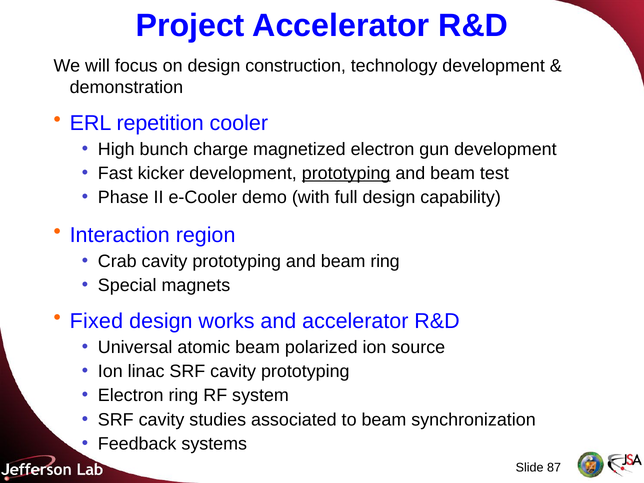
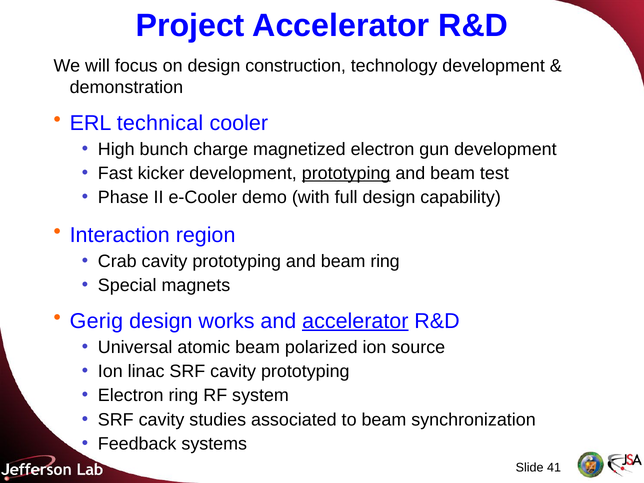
repetition: repetition -> technical
Fixed: Fixed -> Gerig
accelerator at (355, 321) underline: none -> present
87: 87 -> 41
